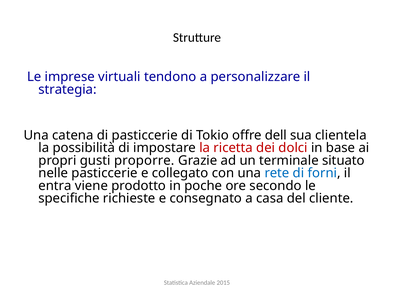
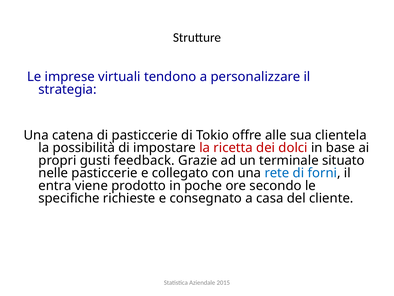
dell: dell -> alle
proporre: proporre -> feedback
